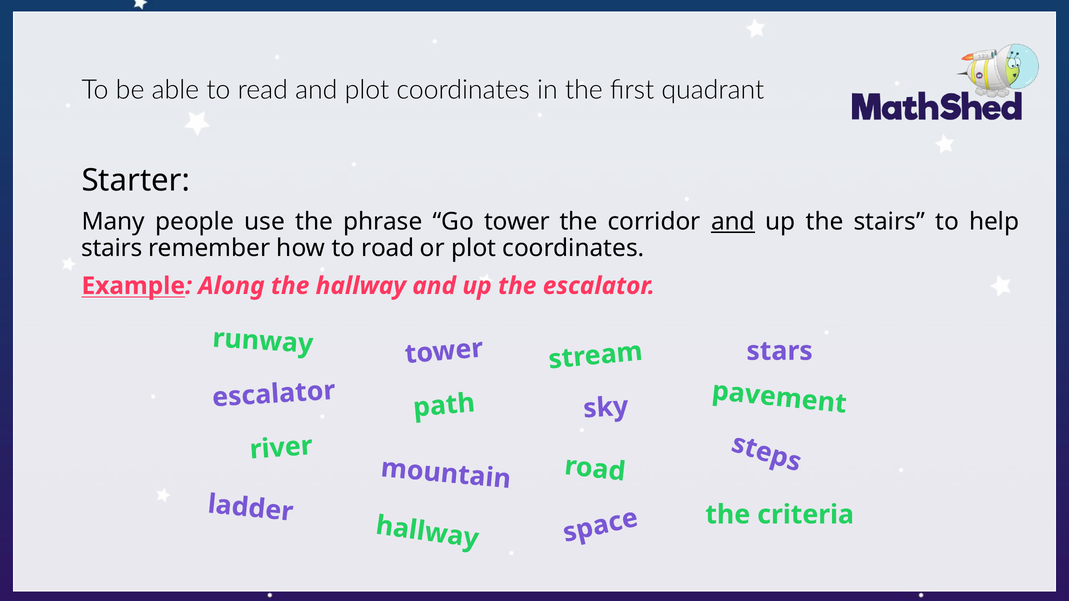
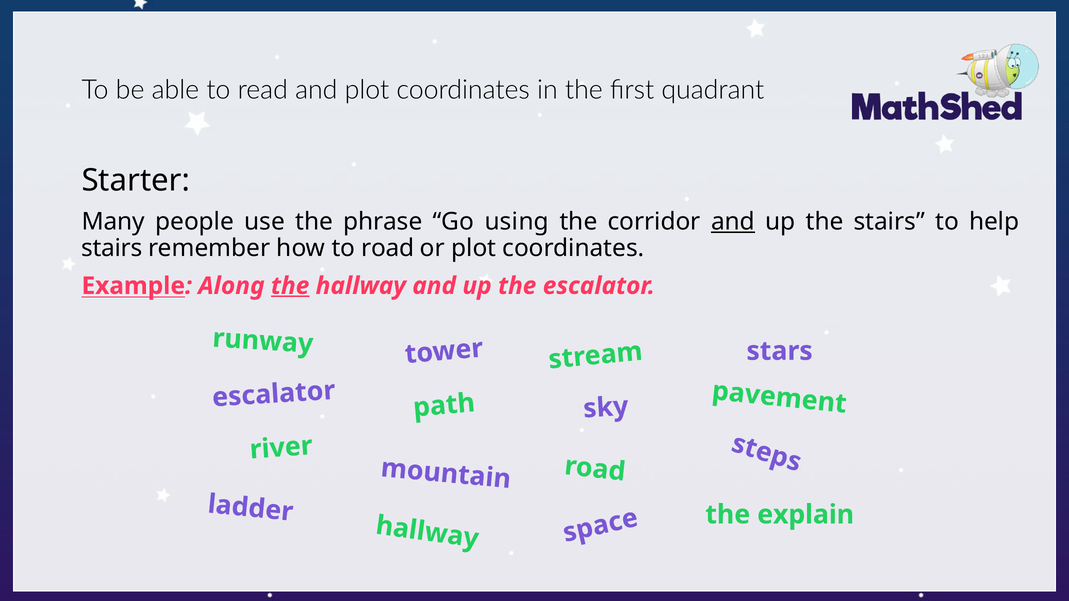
Go tower: tower -> using
the at (290, 286) underline: none -> present
criteria: criteria -> explain
